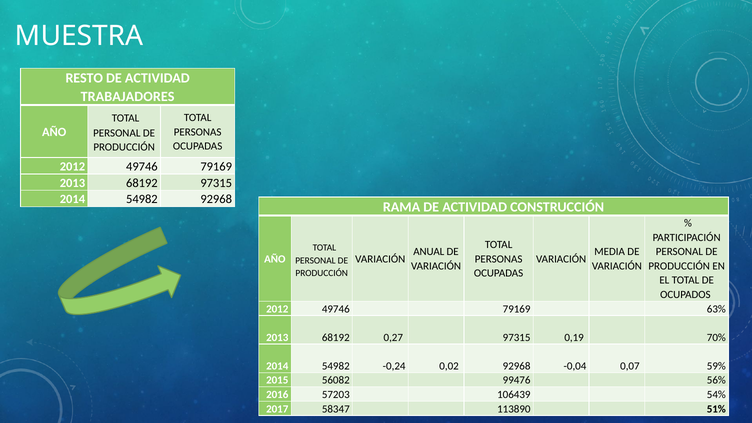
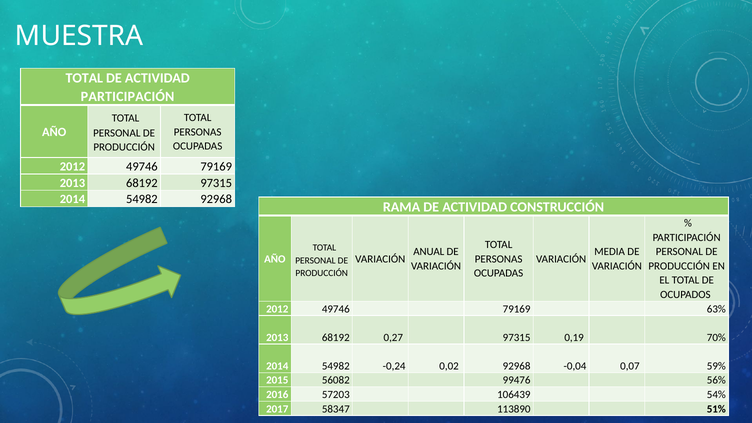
RESTO at (84, 78): RESTO -> TOTAL
TRABAJADORES at (128, 97): TRABAJADORES -> PARTICIPACIÓN
